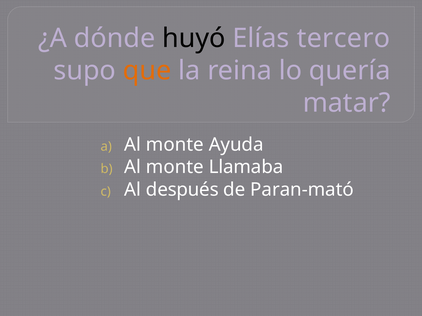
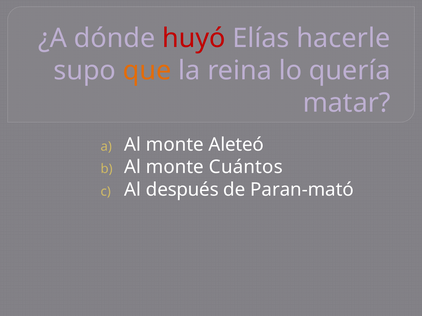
huyó colour: black -> red
tercero: tercero -> hacerle
Ayuda: Ayuda -> Aleteó
Llamaba: Llamaba -> Cuántos
